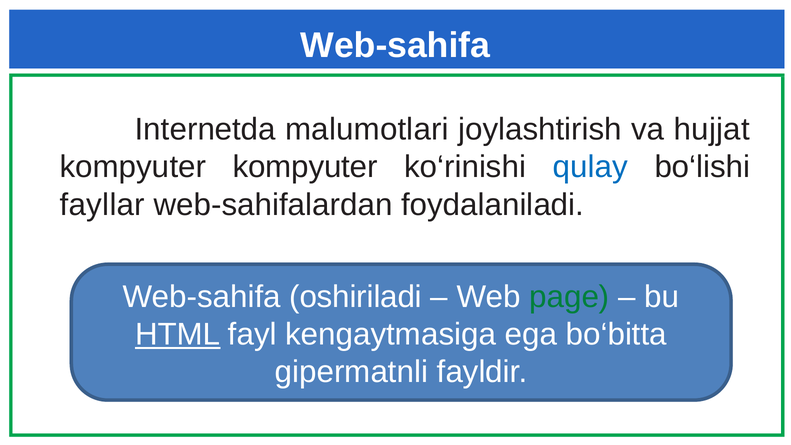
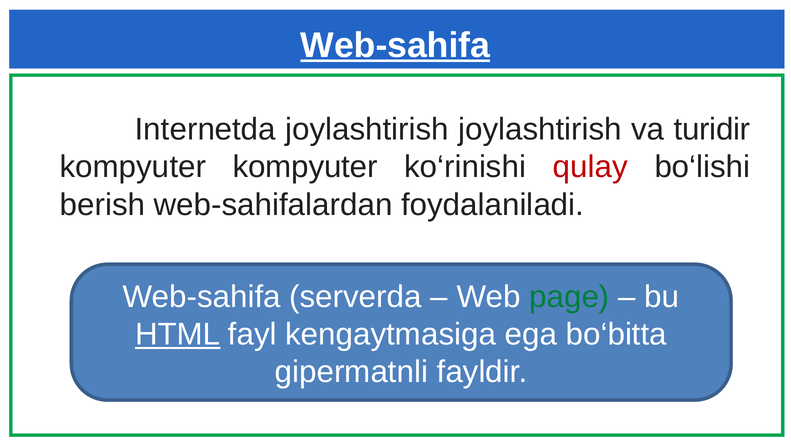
Web-sahifa at (395, 45) underline: none -> present
Internetda malumotlari: malumotlari -> joylashtirish
hujjat: hujjat -> turidir
qulay colour: blue -> red
fayllar: fayllar -> berish
oshiriladi: oshiriladi -> serverda
